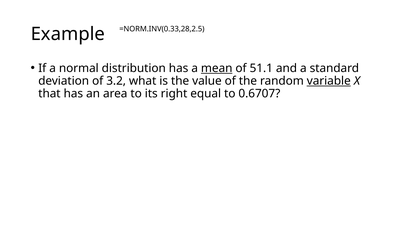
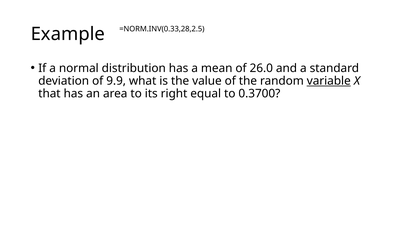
mean underline: present -> none
51.1: 51.1 -> 26.0
3.2: 3.2 -> 9.9
0.6707: 0.6707 -> 0.3700
